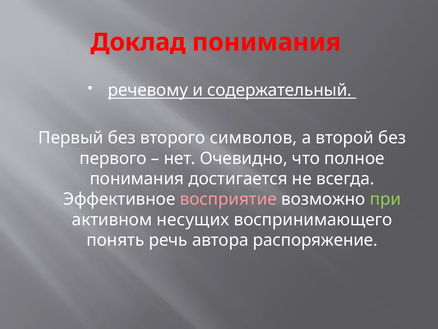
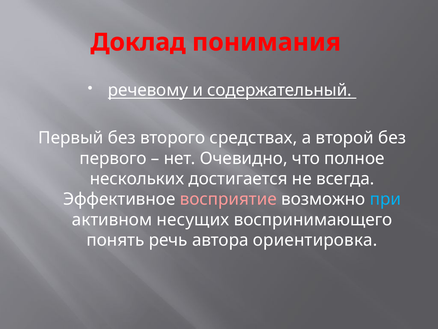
символов: символов -> средствах
понимания at (137, 179): понимания -> нескольких
при colour: light green -> light blue
распоряжение: распоряжение -> ориентировка
